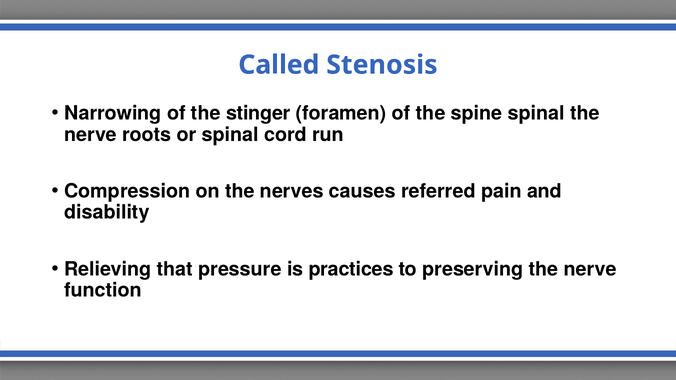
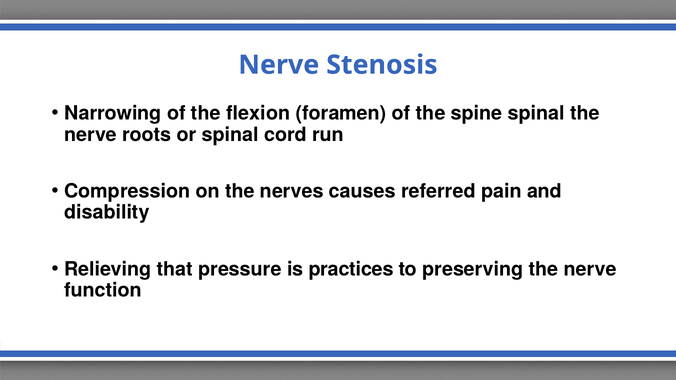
Called at (279, 65): Called -> Nerve
stinger: stinger -> flexion
